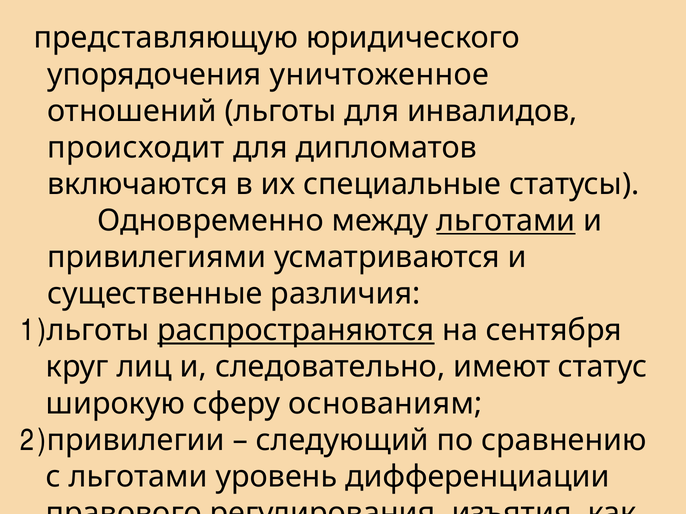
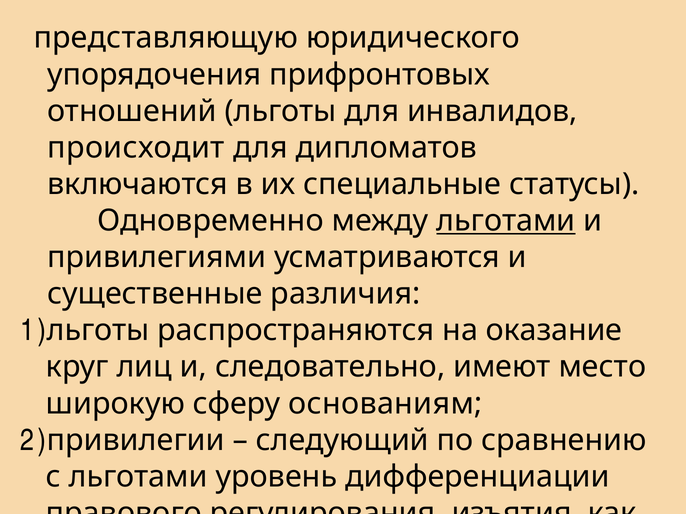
уничтоженное: уничтоженное -> прифронтовых
распространяются underline: present -> none
сентября: сентября -> оказание
статус: статус -> место
